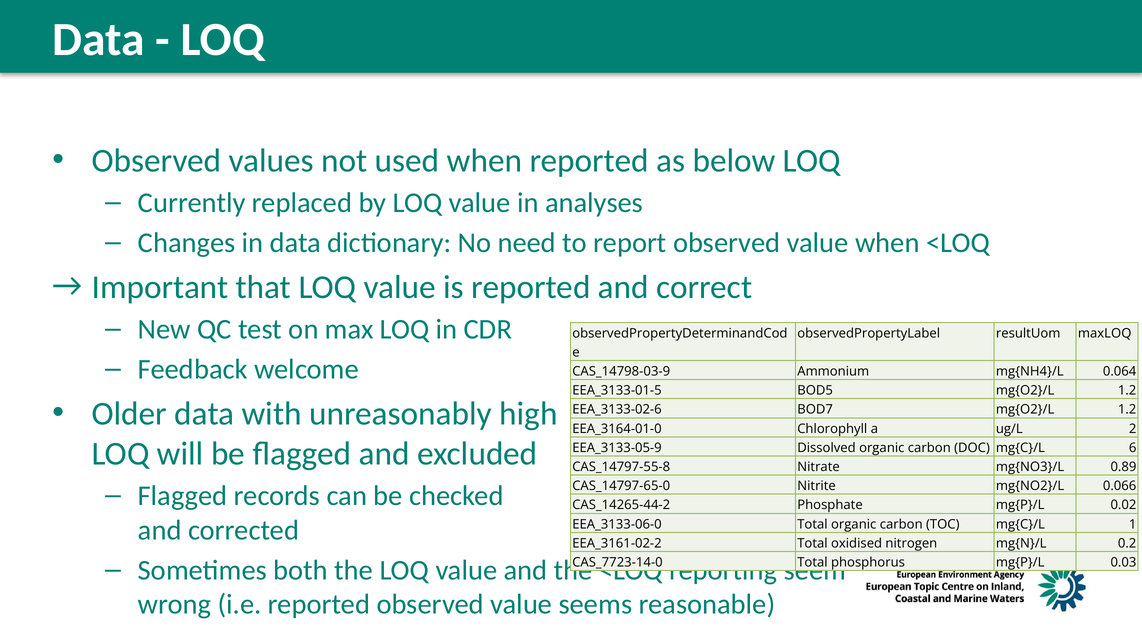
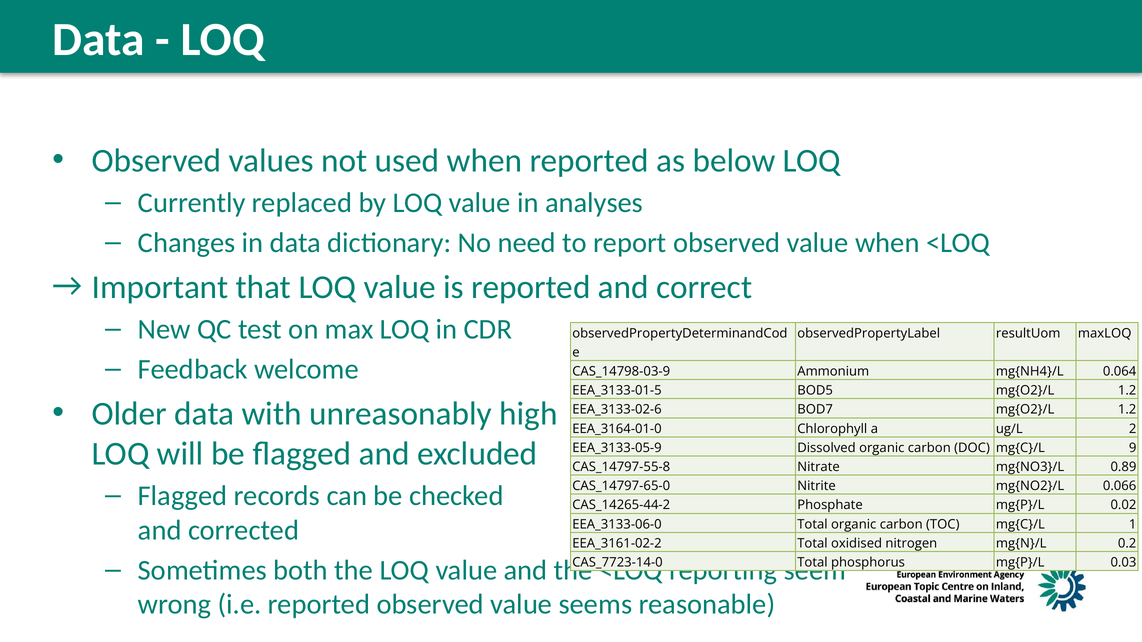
6: 6 -> 9
